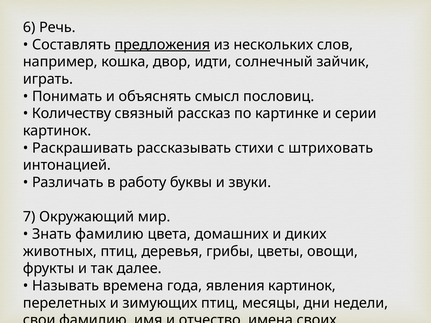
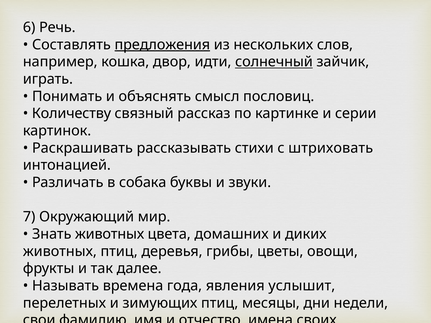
солнечный underline: none -> present
работу: работу -> собака
Знать фамилию: фамилию -> животных
явления картинок: картинок -> услышит
